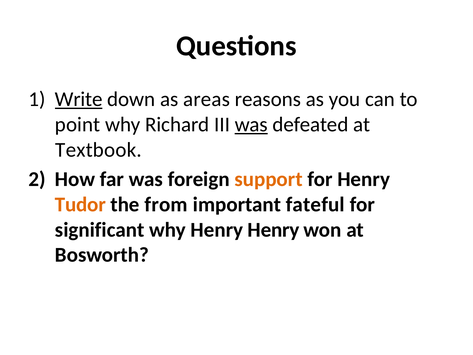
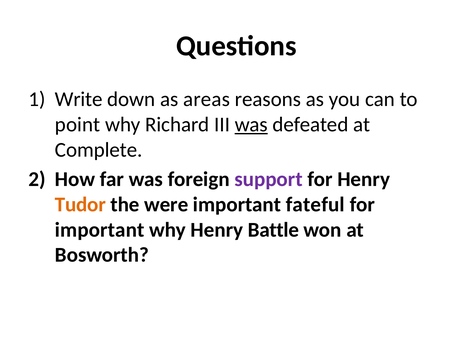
Write underline: present -> none
Textbook: Textbook -> Complete
support colour: orange -> purple
from: from -> were
significant at (100, 230): significant -> important
Henry Henry: Henry -> Battle
